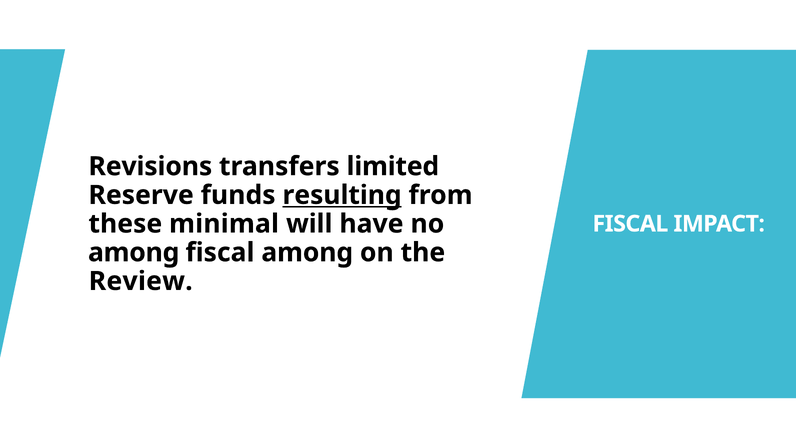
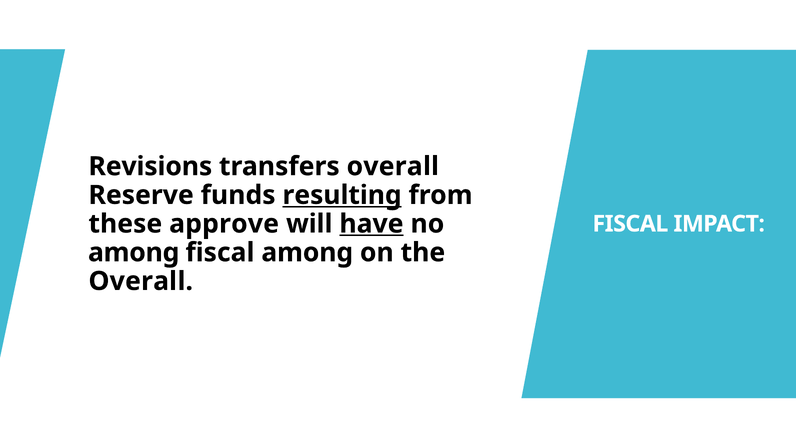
transfers limited: limited -> overall
minimal: minimal -> approve
have underline: none -> present
Review at (141, 281): Review -> Overall
